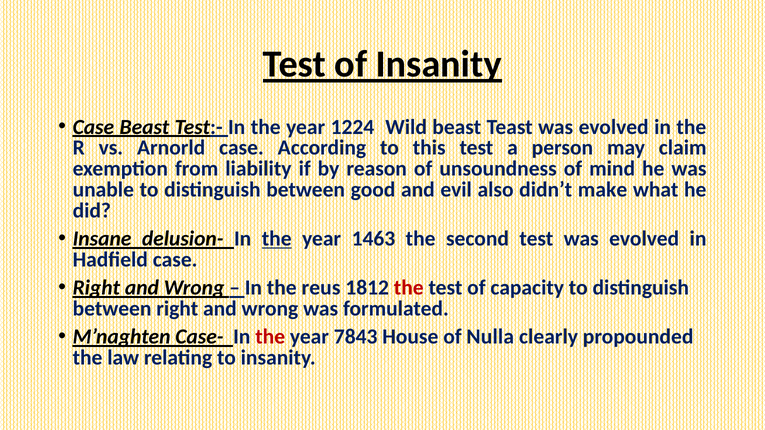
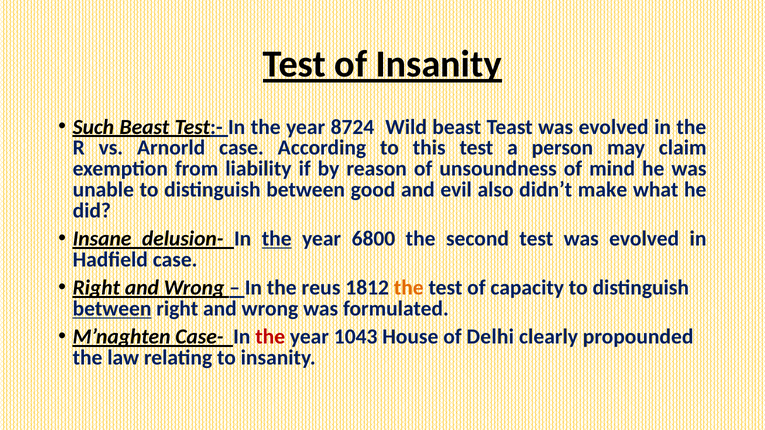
Case at (93, 127): Case -> Such
1224: 1224 -> 8724
1463: 1463 -> 6800
the at (409, 288) colour: red -> orange
between at (112, 309) underline: none -> present
7843: 7843 -> 1043
Nulla: Nulla -> Delhi
